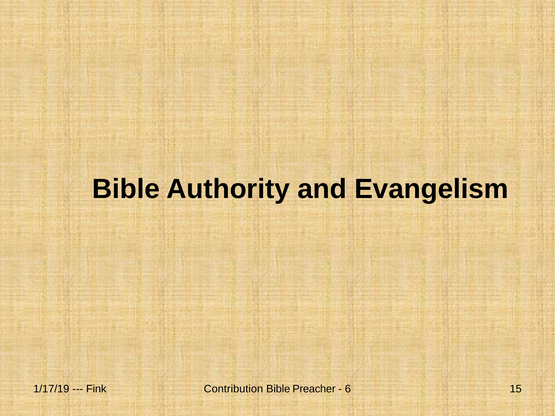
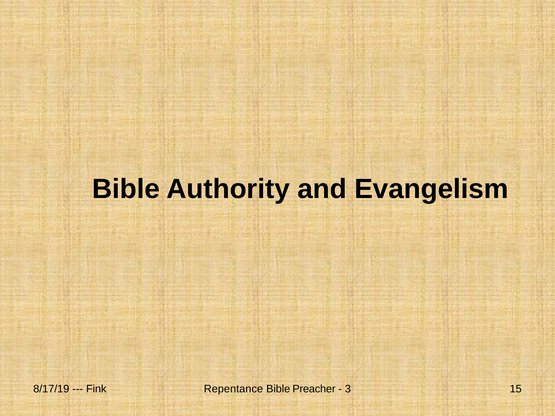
1/17/19: 1/17/19 -> 8/17/19
Contribution: Contribution -> Repentance
6: 6 -> 3
